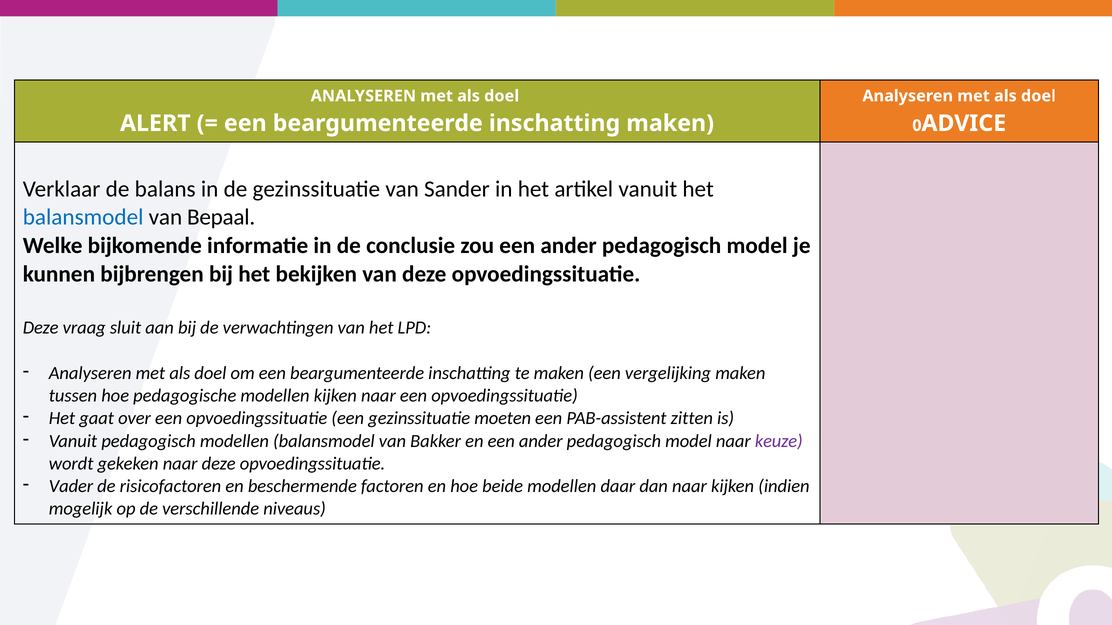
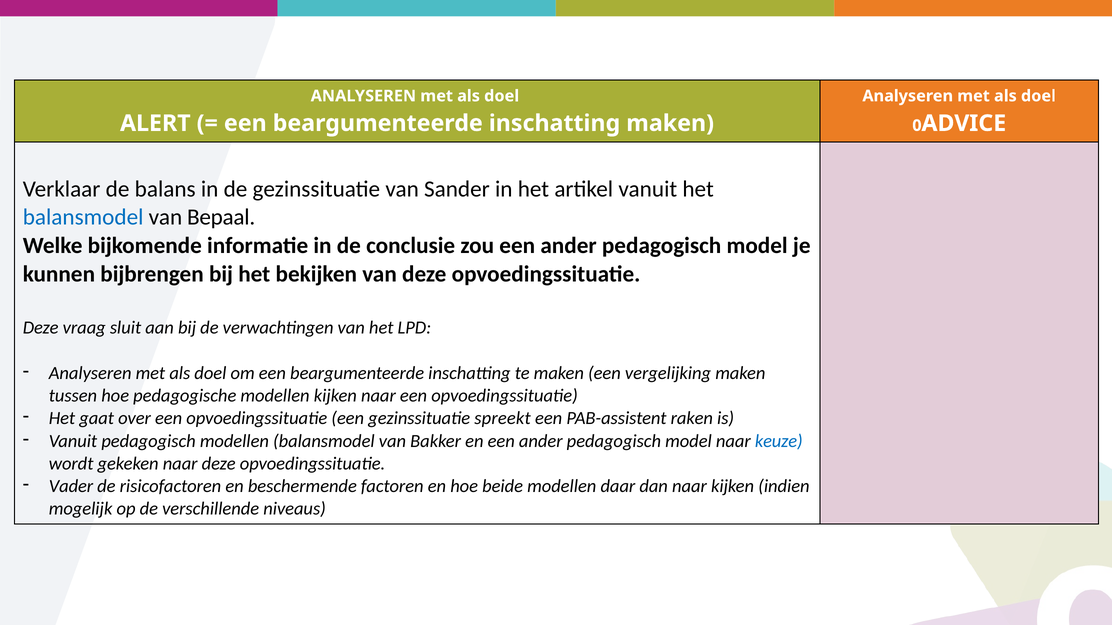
moeten: moeten -> spreekt
zitten: zitten -> raken
keuze colour: purple -> blue
